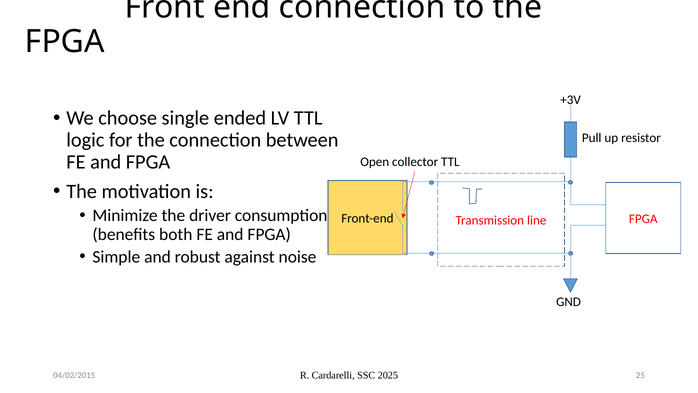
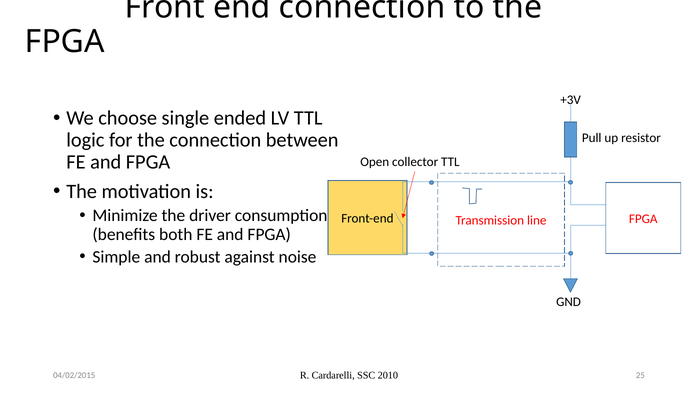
2025: 2025 -> 2010
